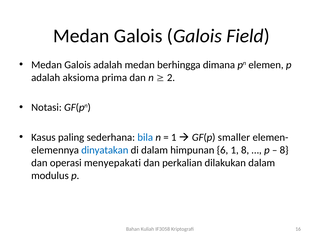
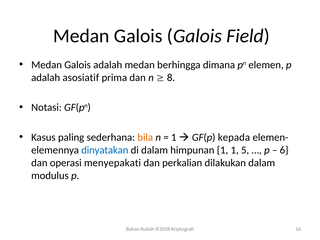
aksioma: aksioma -> asosiatif
2: 2 -> 8
bila colour: blue -> orange
smaller: smaller -> kepada
himpunan 6: 6 -> 1
1 8: 8 -> 5
8 at (284, 150): 8 -> 6
